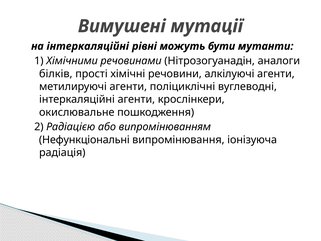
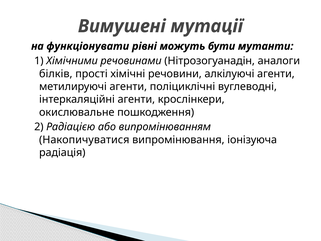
на інтеркаляційні: інтеркаляційні -> функціонувати
Нефункціональні: Нефункціональні -> Накопичуватися
